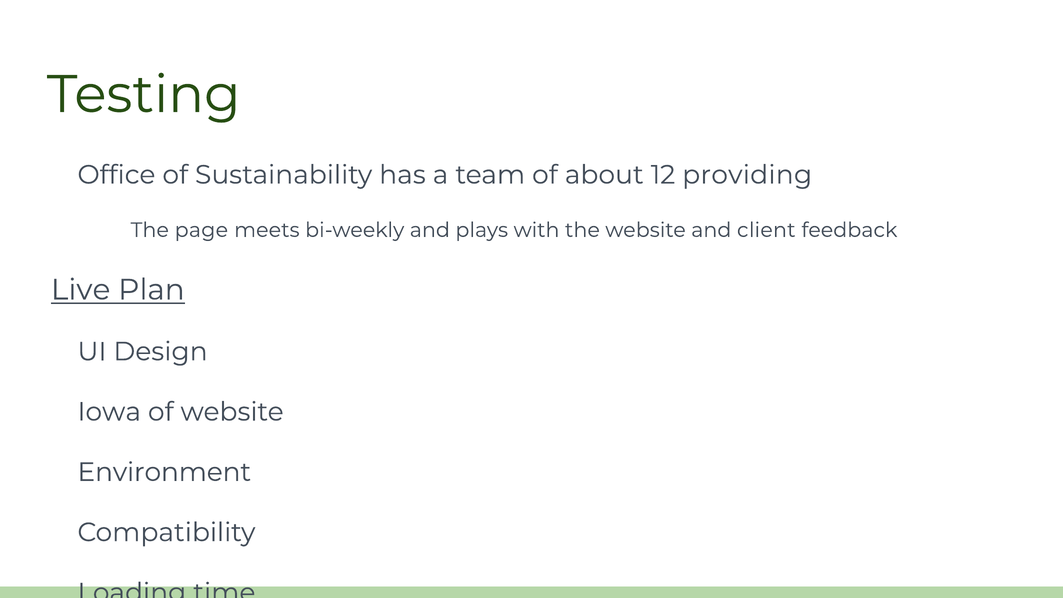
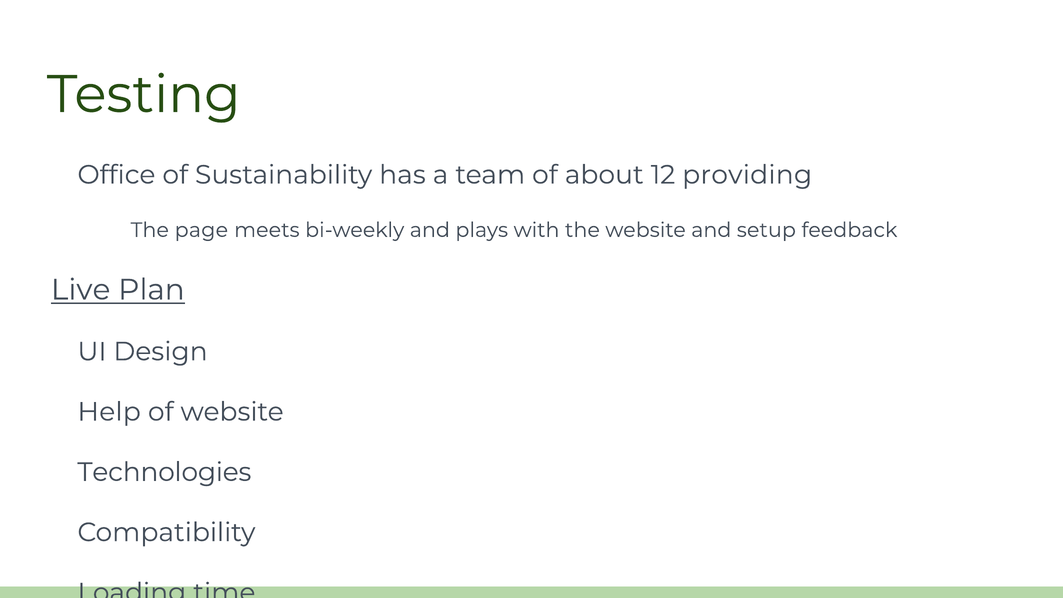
client: client -> setup
Iowa: Iowa -> Help
Environment: Environment -> Technologies
